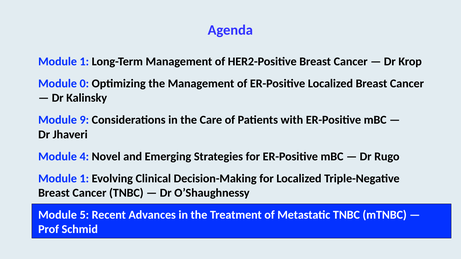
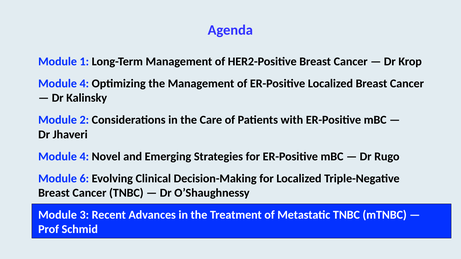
0 at (84, 84): 0 -> 4
9: 9 -> 2
1 at (84, 179): 1 -> 6
5: 5 -> 3
